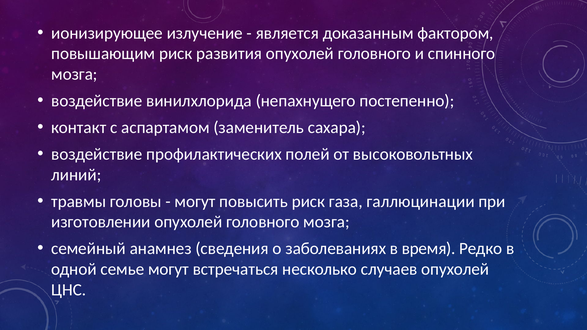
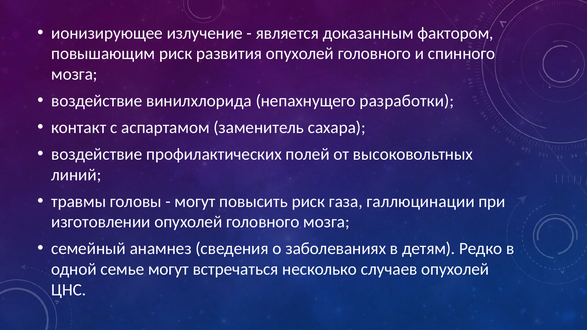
постепенно: постепенно -> разработки
время: время -> детям
